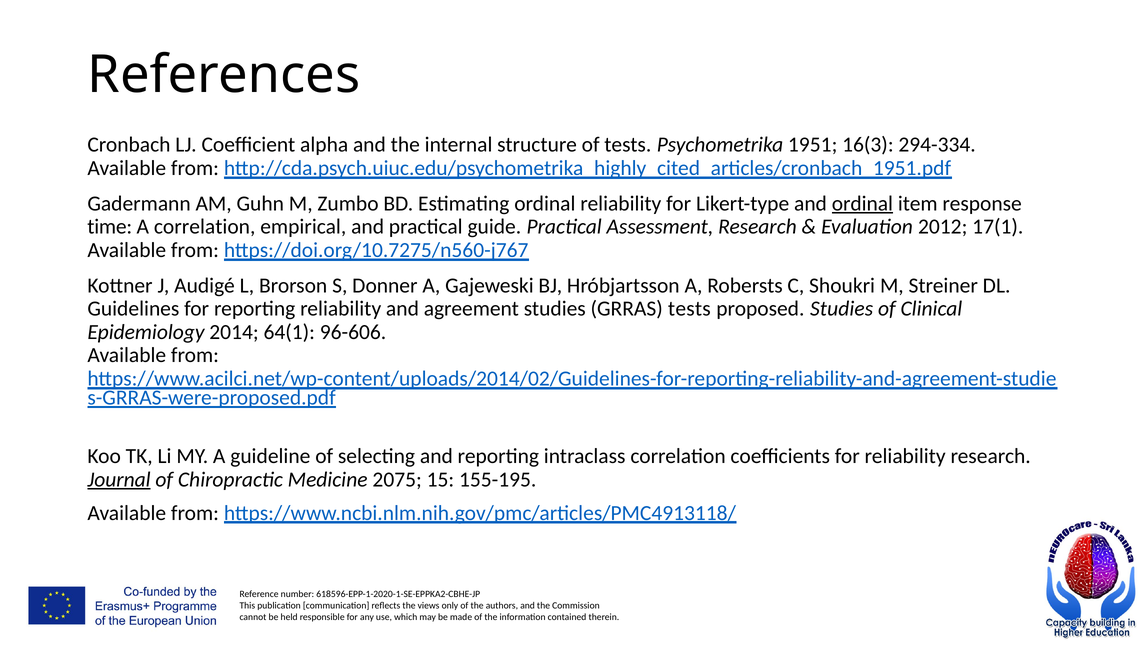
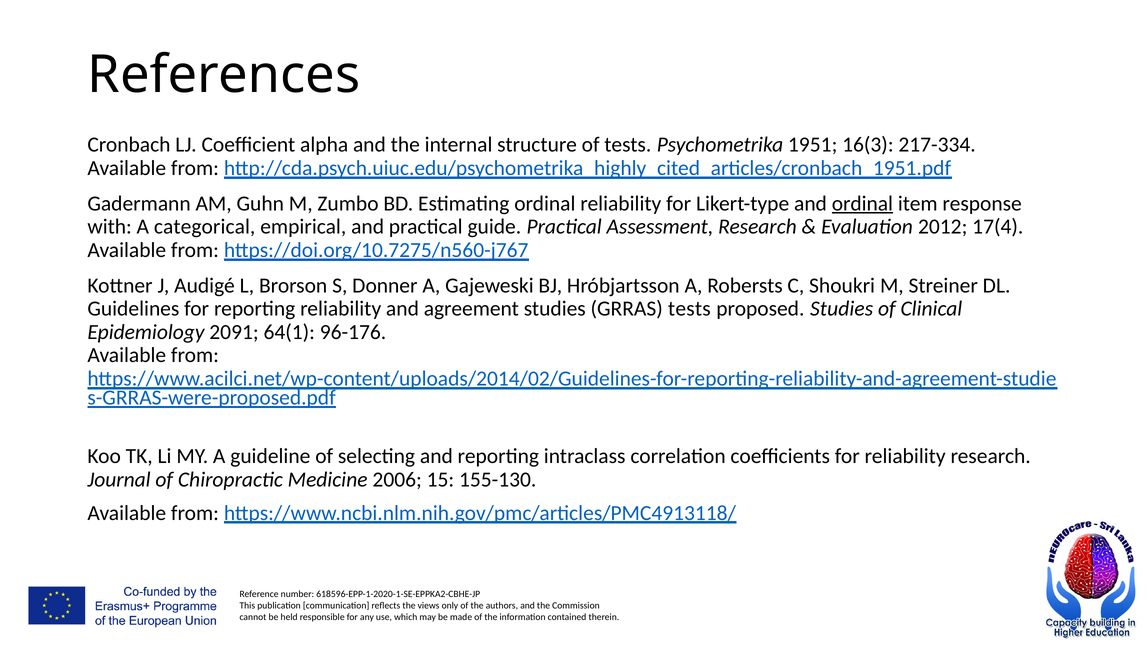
294-334: 294-334 -> 217-334
time: time -> with
A correlation: correlation -> categorical
17(1: 17(1 -> 17(4
2014: 2014 -> 2091
96-606: 96-606 -> 96-176
Journal underline: present -> none
2075: 2075 -> 2006
155-195: 155-195 -> 155-130
